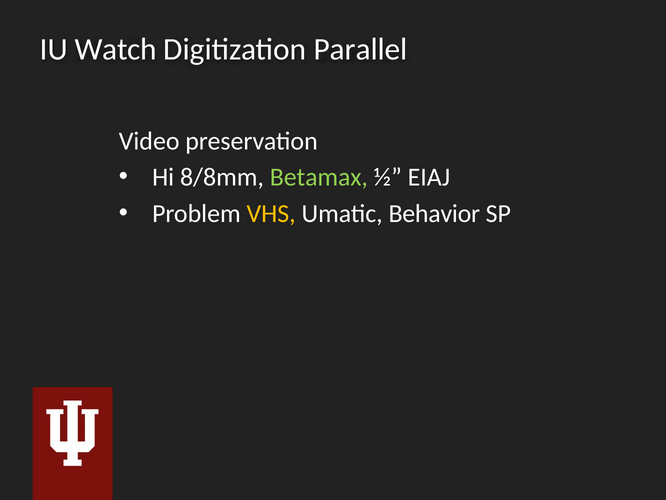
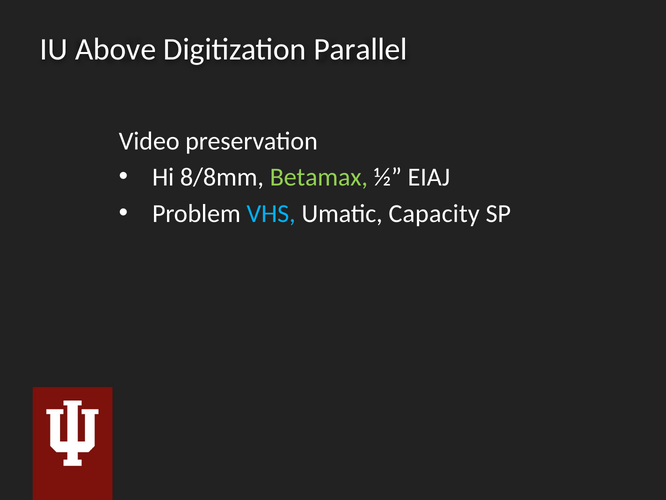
Watch: Watch -> Above
VHS colour: yellow -> light blue
Behavior: Behavior -> Capacity
